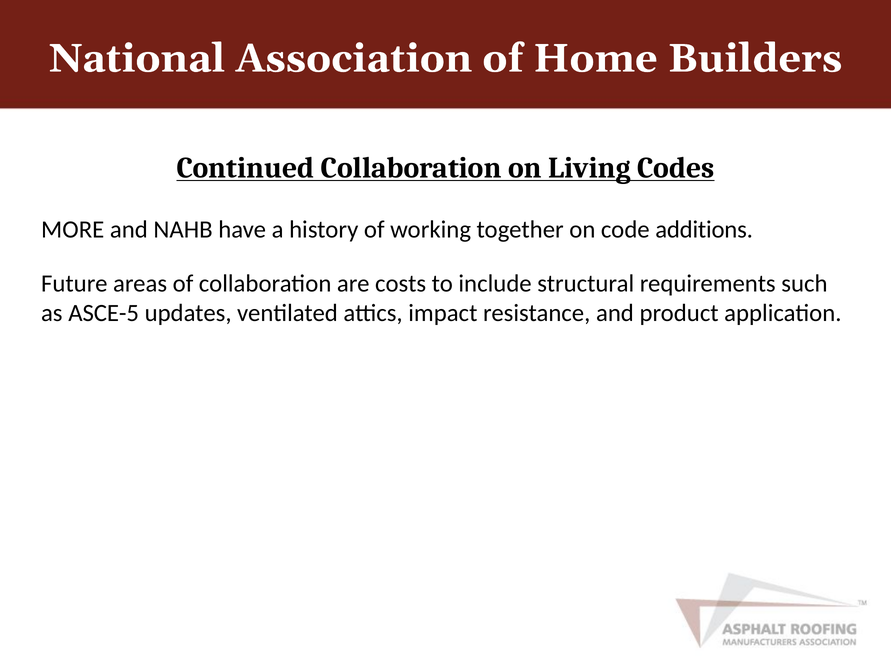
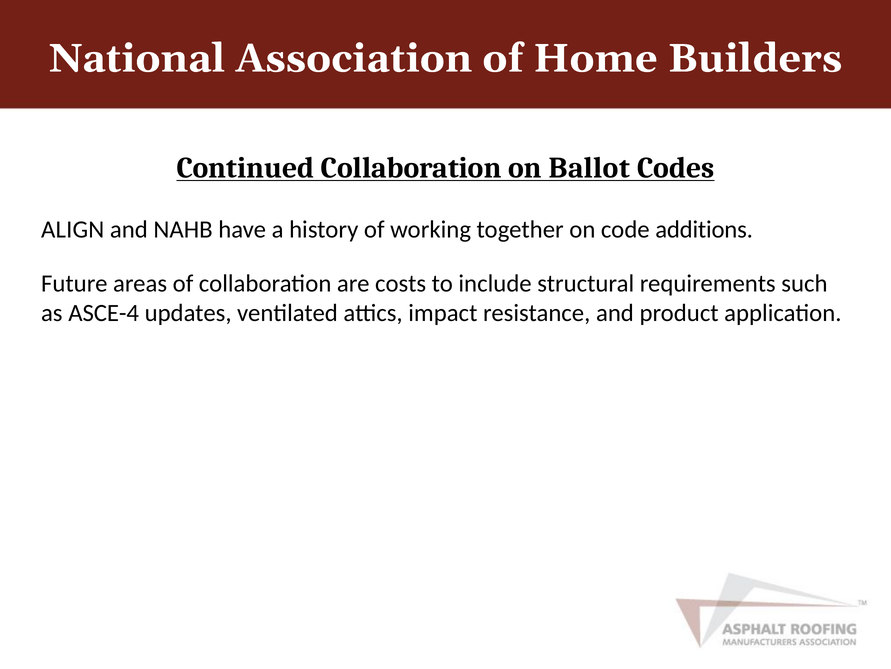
Living: Living -> Ballot
MORE: MORE -> ALIGN
ASCE-5: ASCE-5 -> ASCE-4
